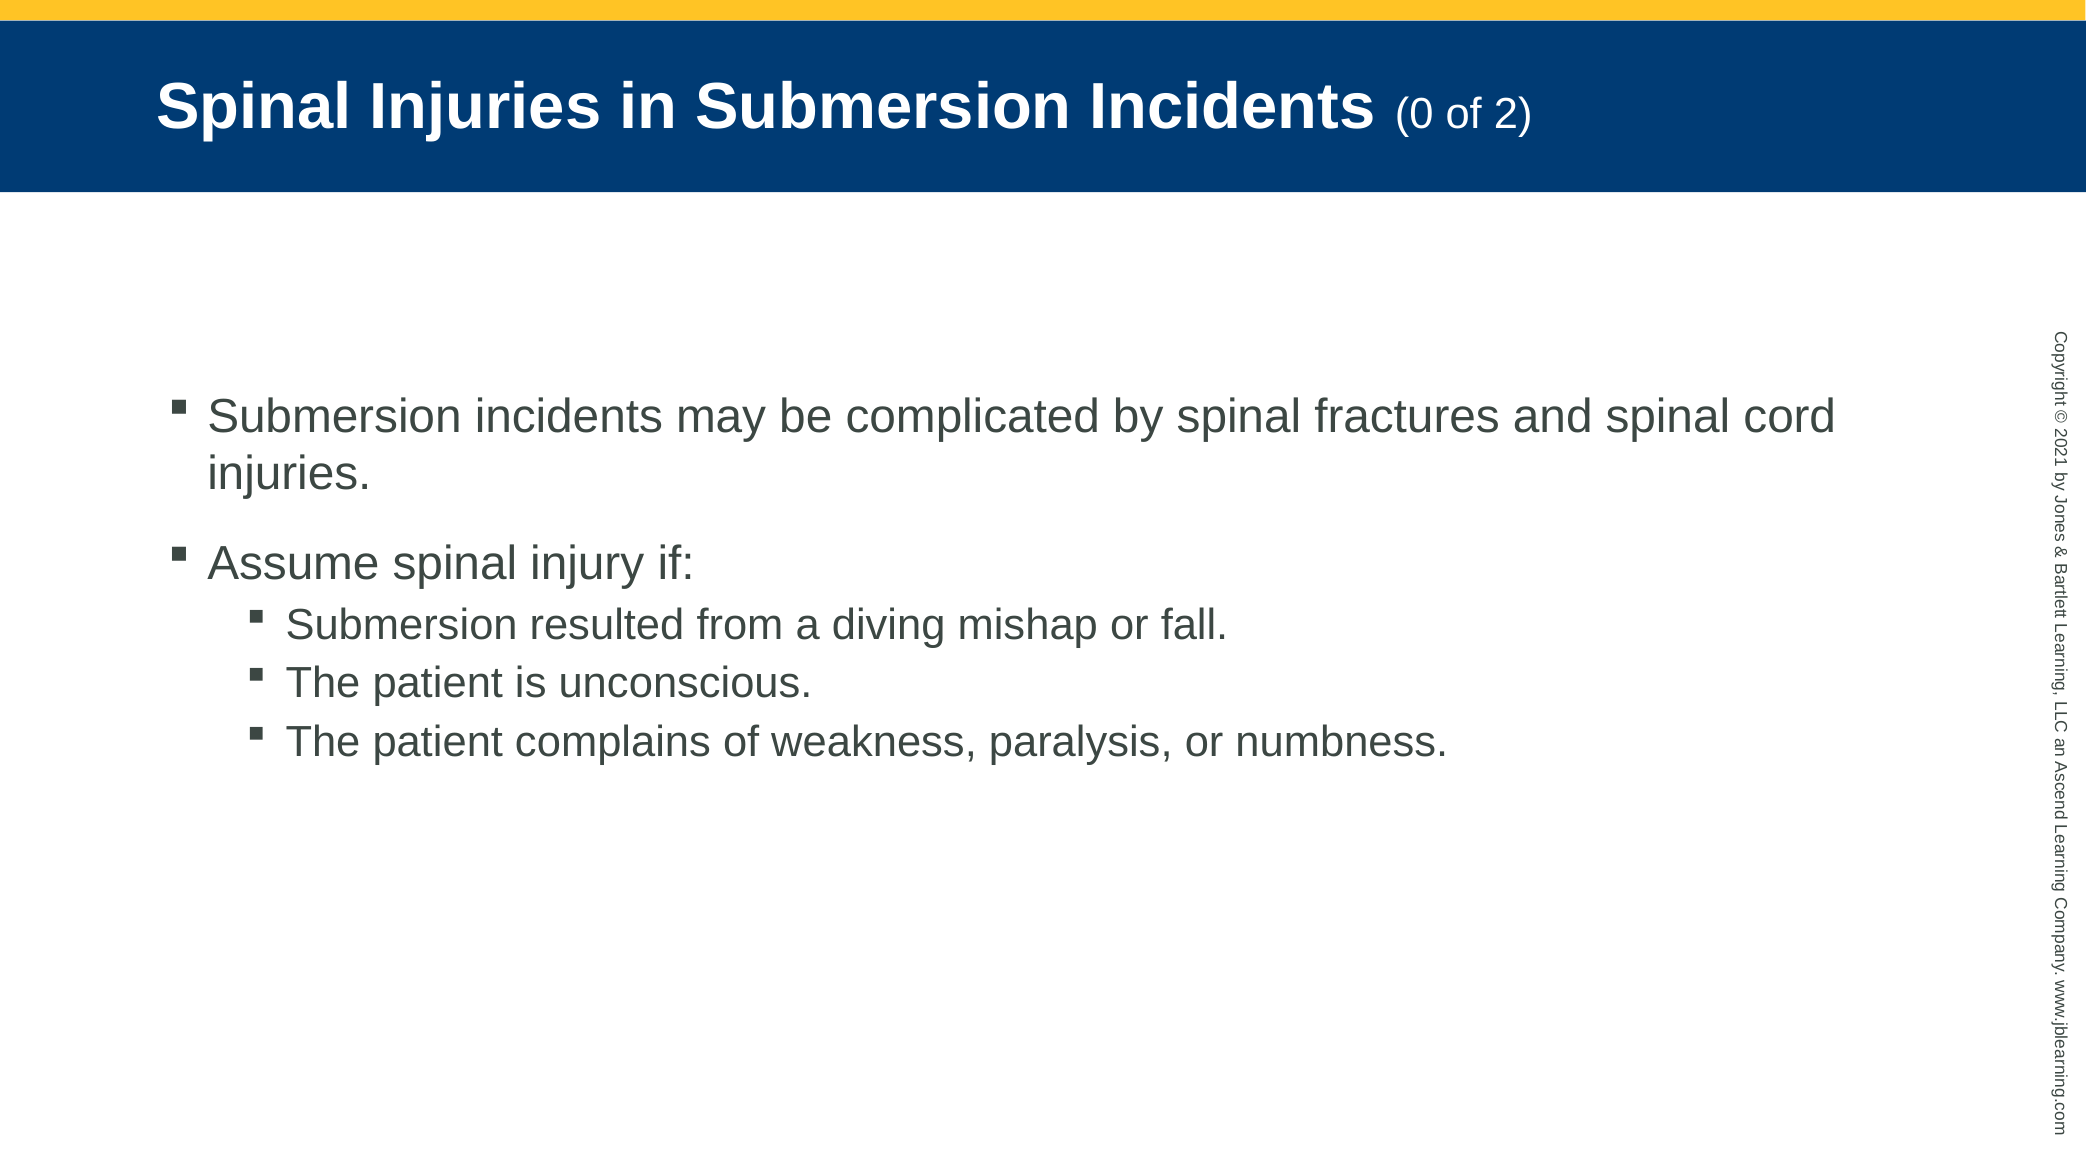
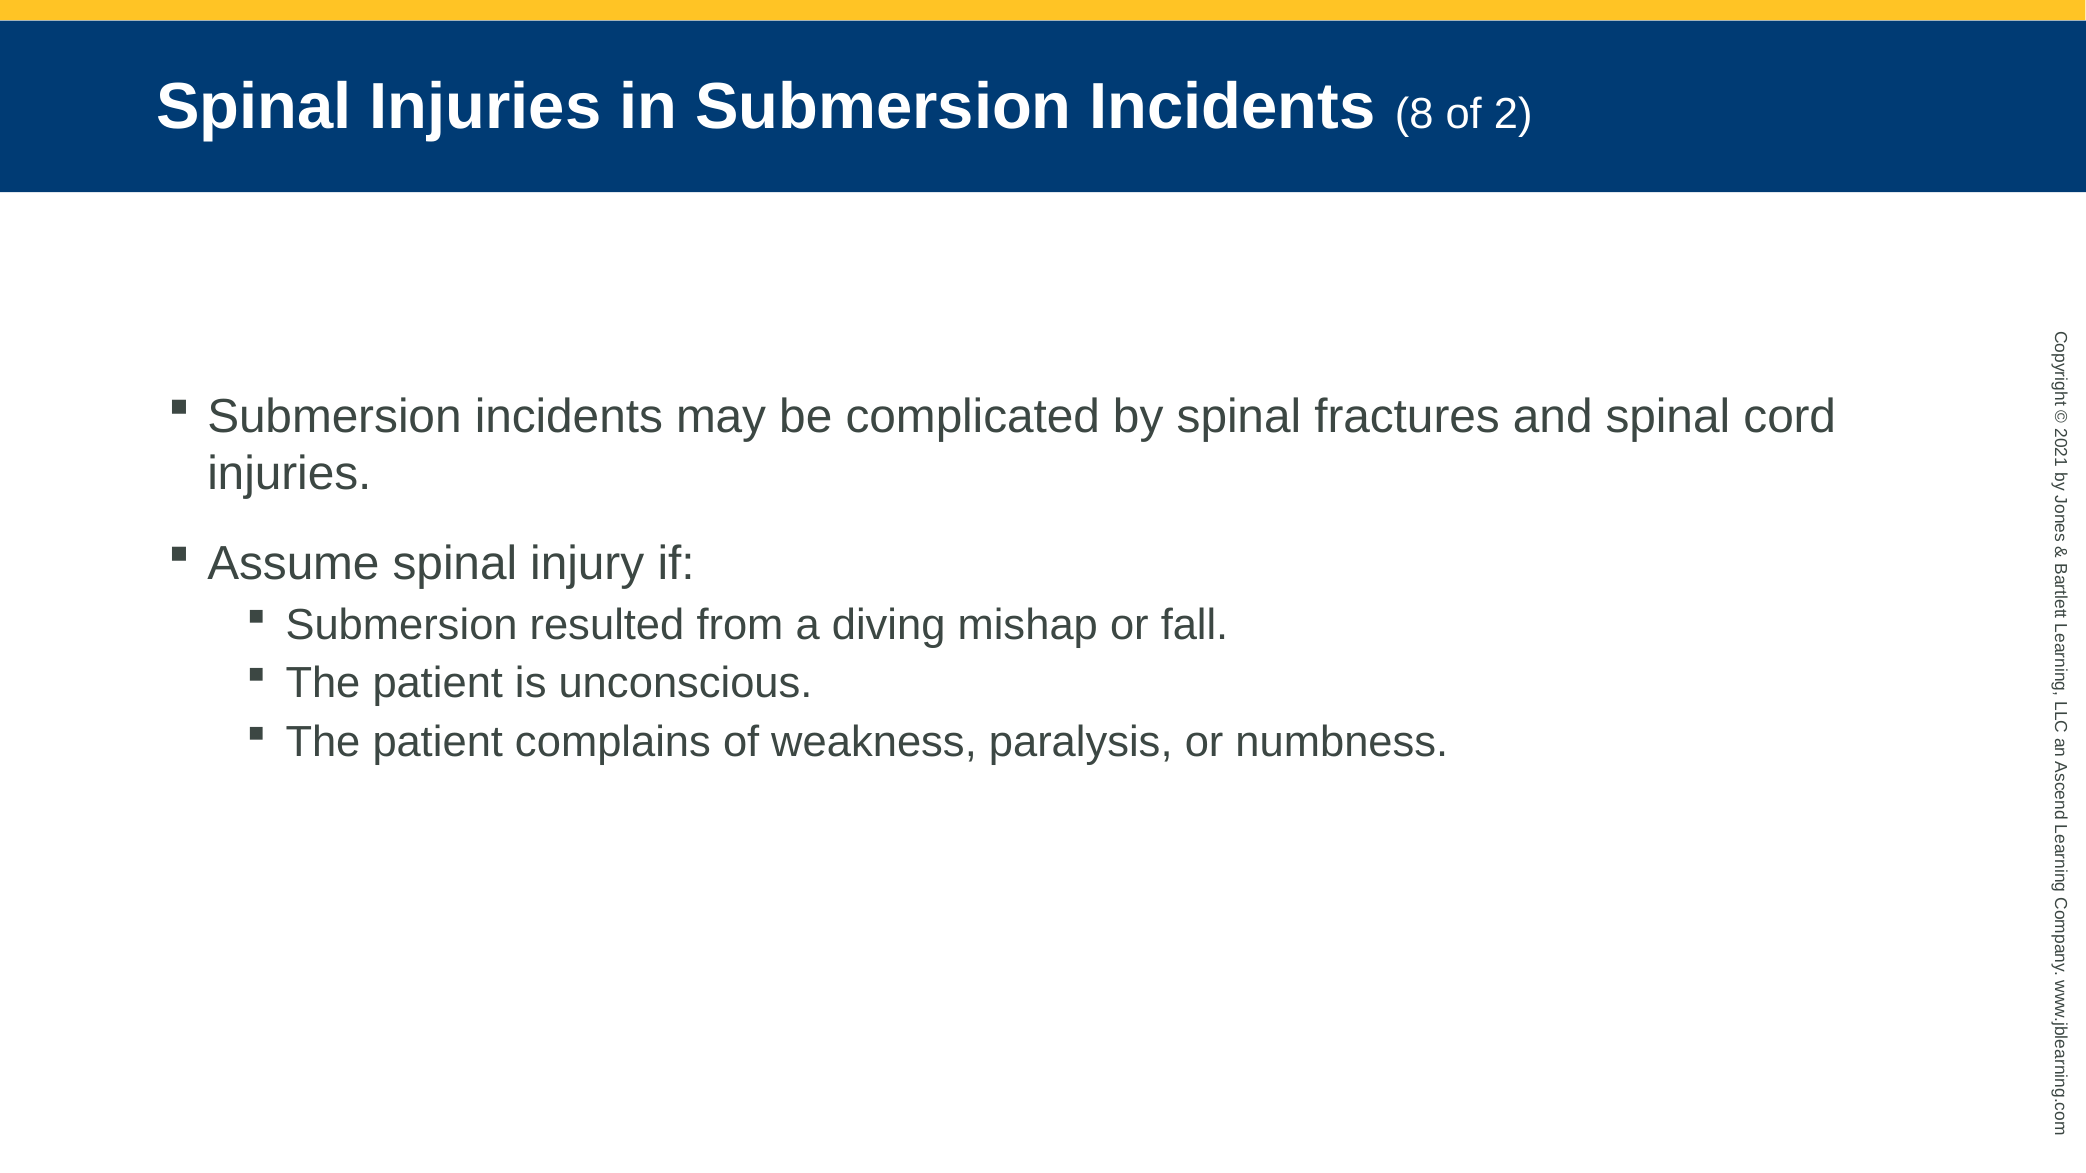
Incidents 0: 0 -> 8
